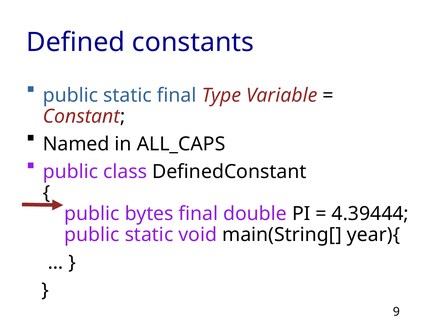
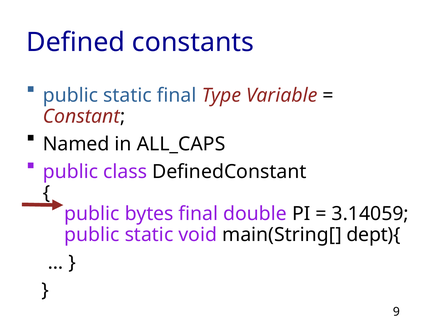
4.39444: 4.39444 -> 3.14059
year){: year){ -> dept){
